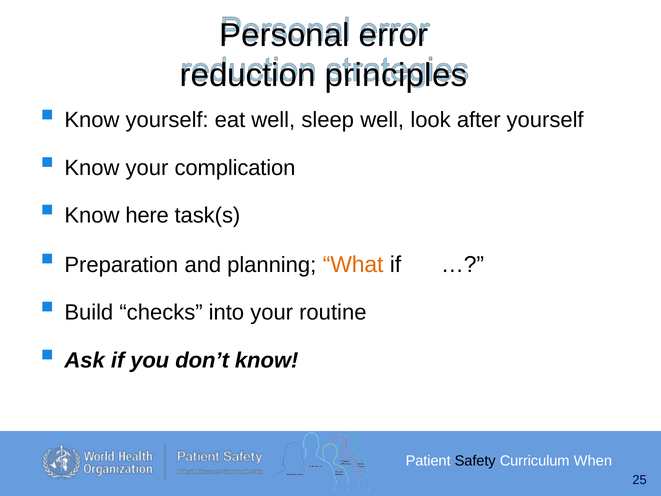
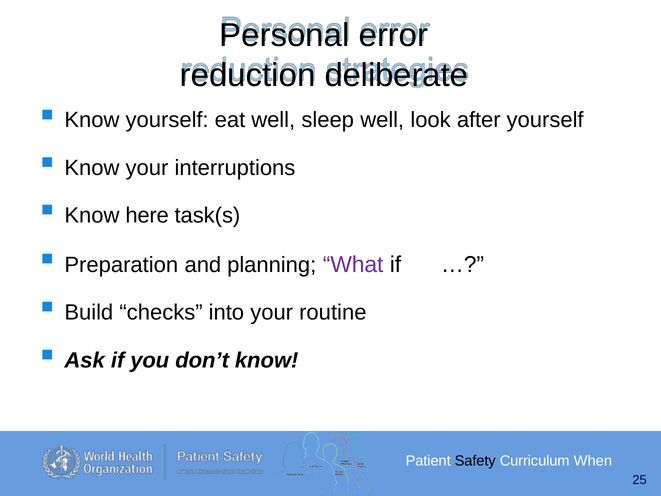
principles: principles -> deliberate
complication: complication -> interruptions
What colour: orange -> purple
